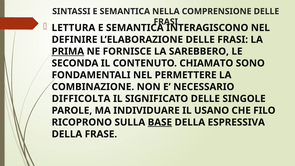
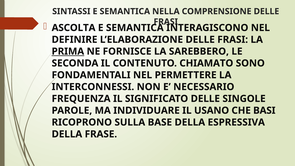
LETTURA: LETTURA -> ASCOLTA
COMBINAZIONE: COMBINAZIONE -> INTERCONNESSI
DIFFICOLTA: DIFFICOLTA -> FREQUENZA
FILO: FILO -> BASI
BASE underline: present -> none
